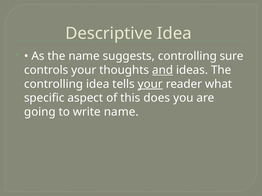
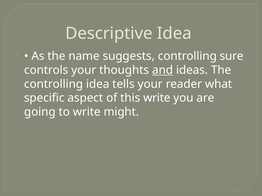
your at (150, 84) underline: present -> none
this does: does -> write
write name: name -> might
